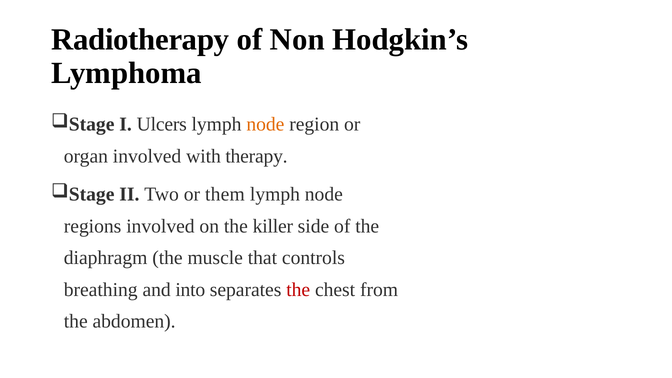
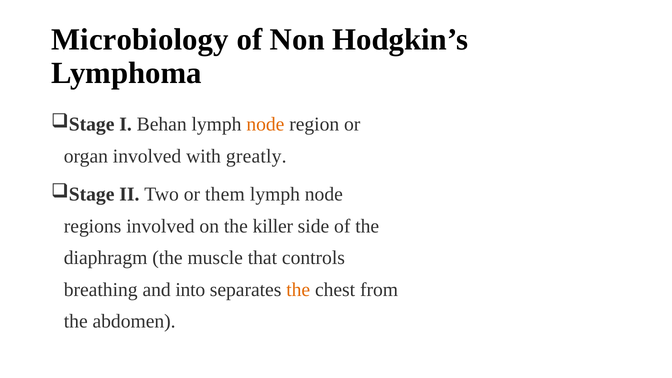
Radiotherapy: Radiotherapy -> Microbiology
Ulcers: Ulcers -> Behan
therapy: therapy -> greatly
the at (298, 290) colour: red -> orange
